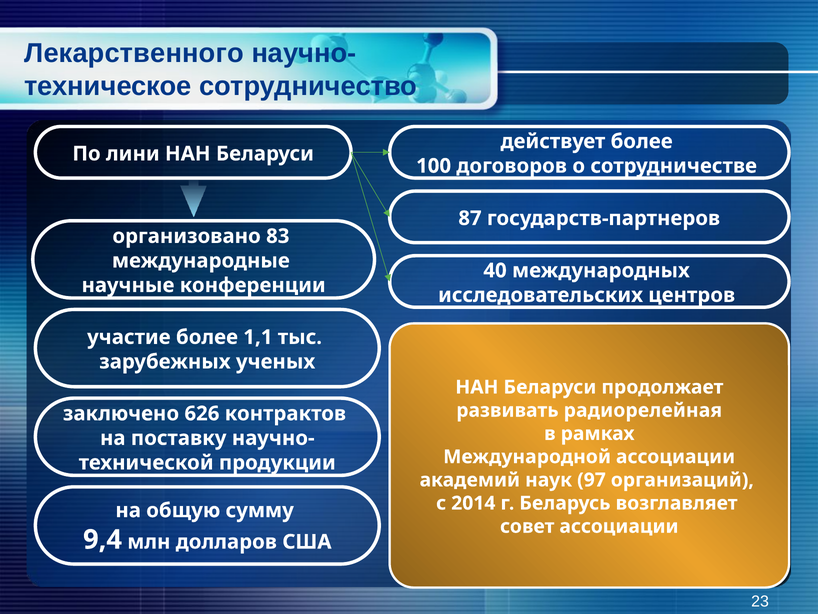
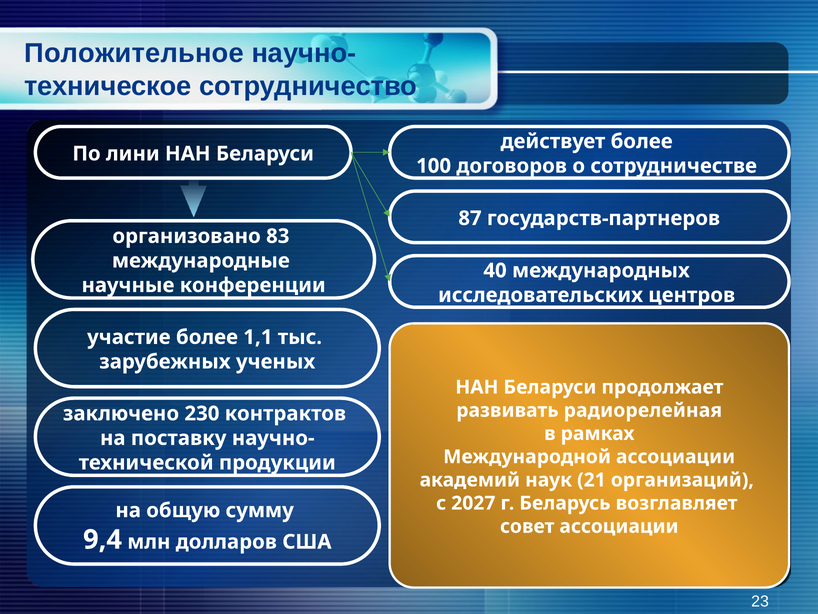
Лекарственного: Лекарственного -> Положительное
626: 626 -> 230
97: 97 -> 21
2014: 2014 -> 2027
